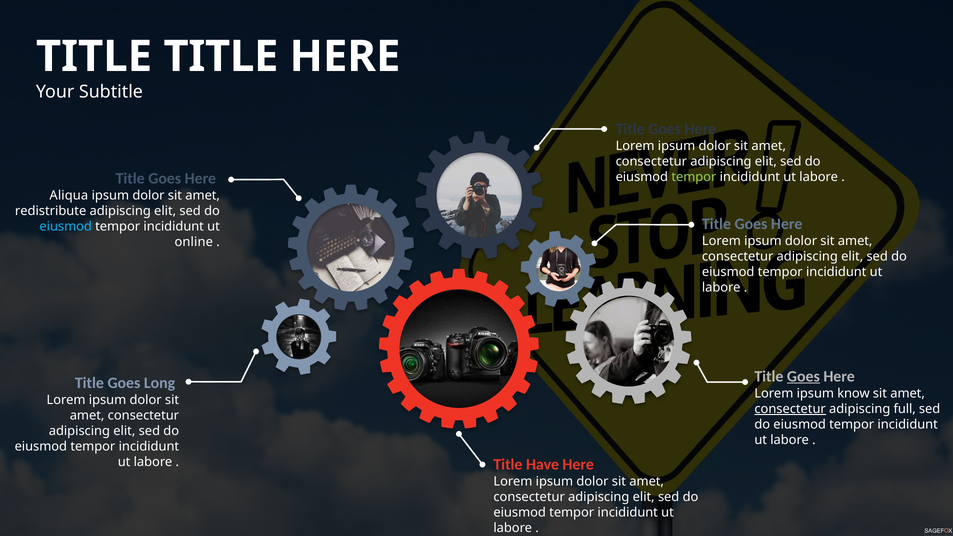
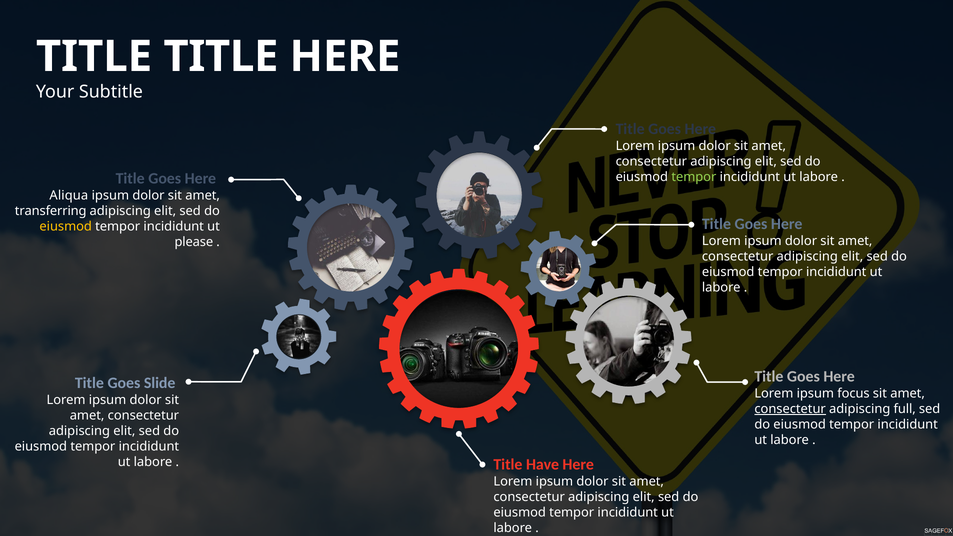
redistribute: redistribute -> transferring
eiusmod at (66, 227) colour: light blue -> yellow
online: online -> please
Goes at (803, 376) underline: present -> none
Long: Long -> Slide
know: know -> focus
